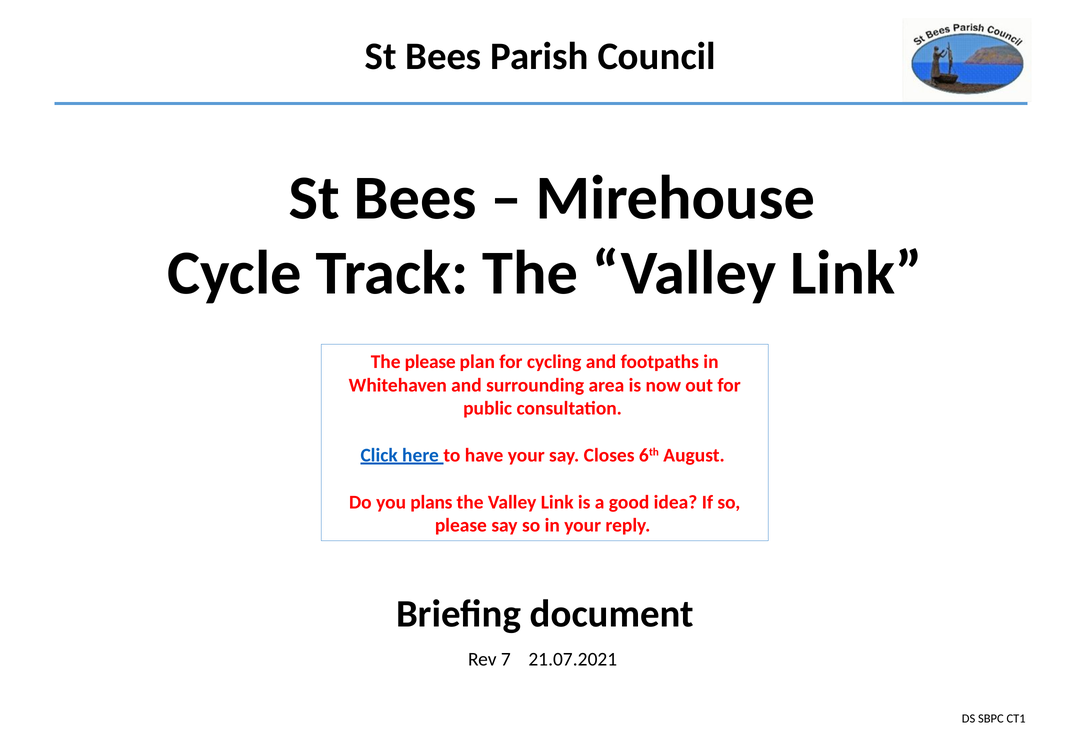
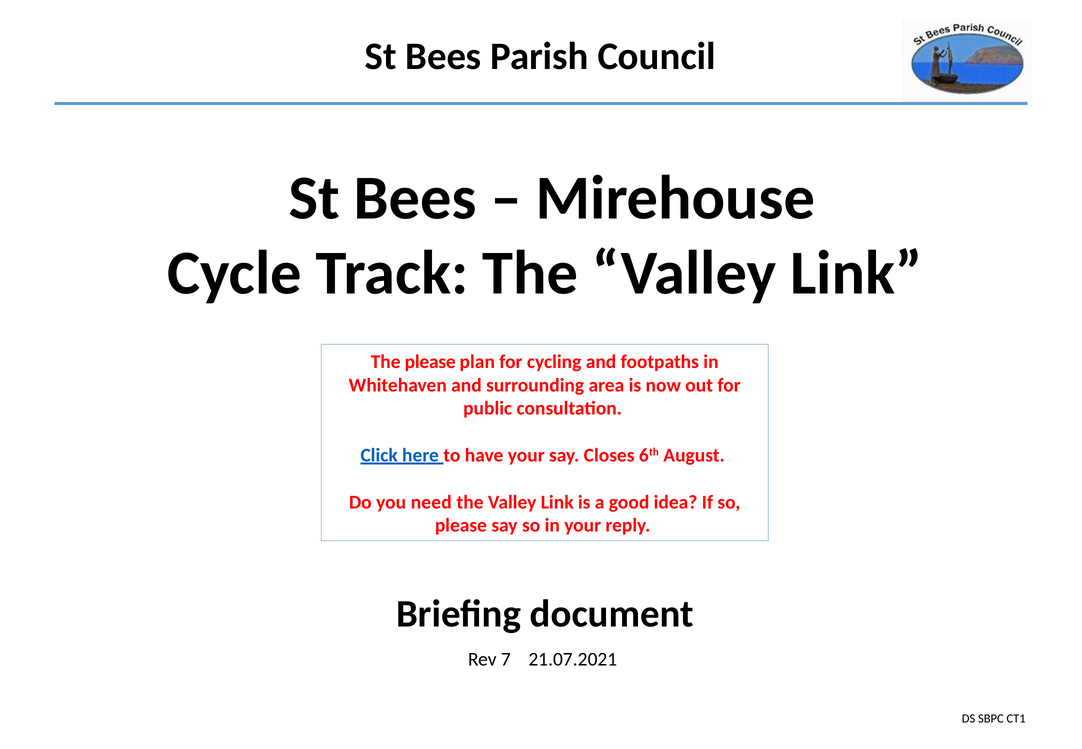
plans: plans -> need
